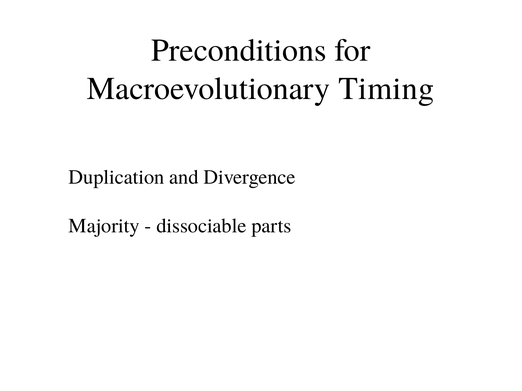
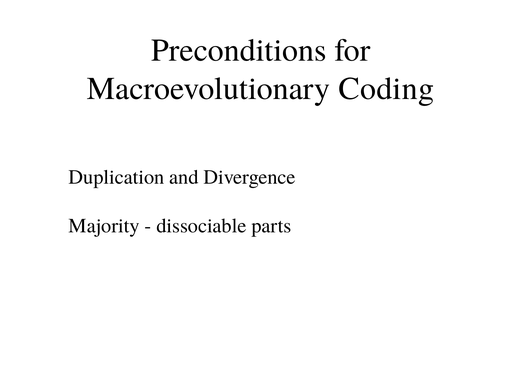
Timing: Timing -> Coding
